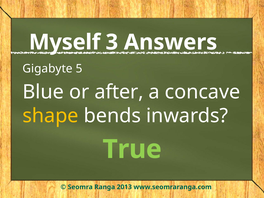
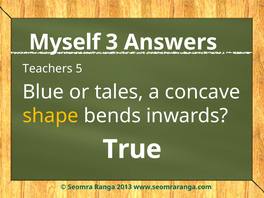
Gigabyte: Gigabyte -> Teachers
after: after -> tales
True colour: light green -> white
